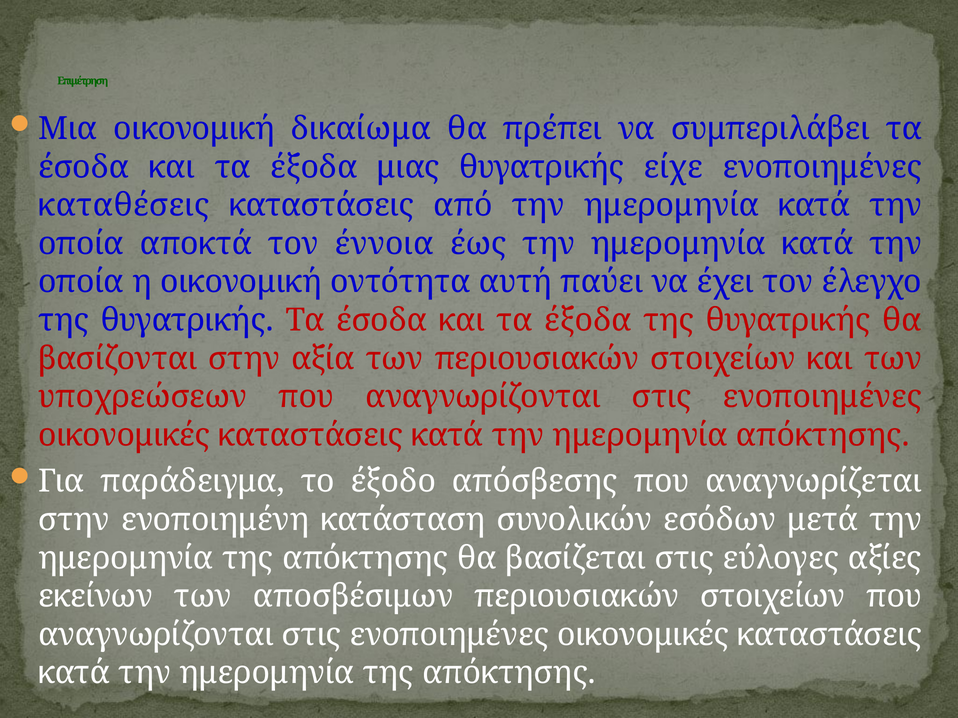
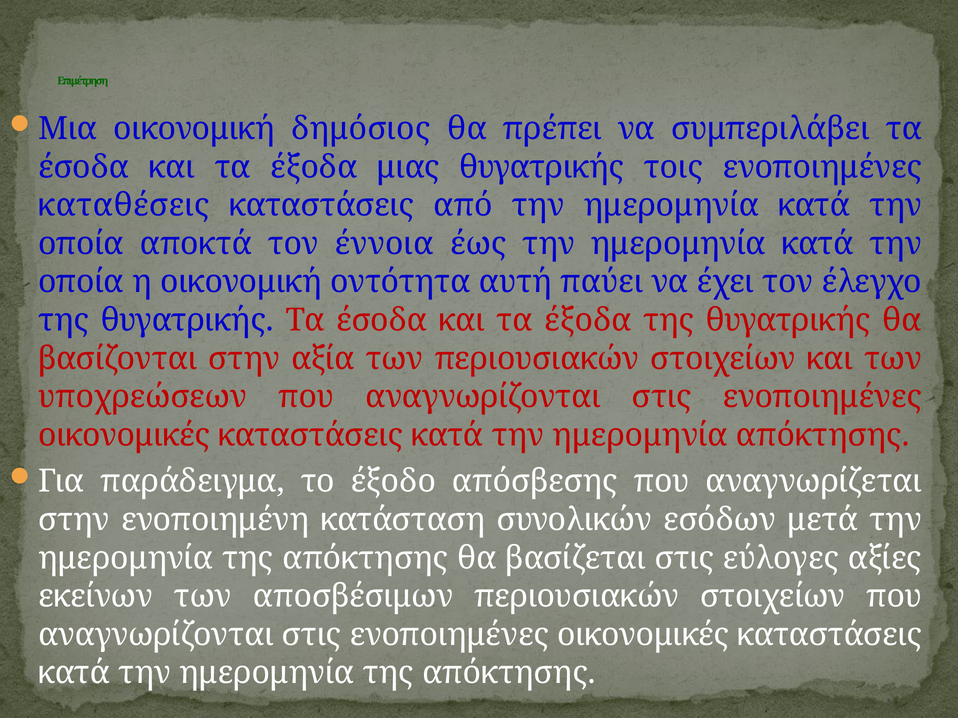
δικαίωμα: δικαίωμα -> δημόσιος
είχε: είχε -> τοις
